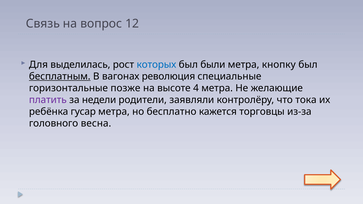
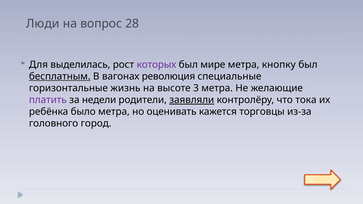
Связь: Связь -> Люди
12: 12 -> 28
которых colour: blue -> purple
были: были -> мире
позже: позже -> жизнь
4: 4 -> 3
заявляли underline: none -> present
гусар: гусар -> было
бесплатно: бесплатно -> оценивать
весна: весна -> город
